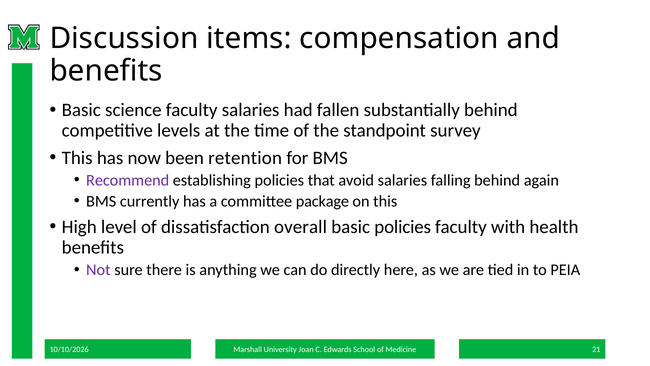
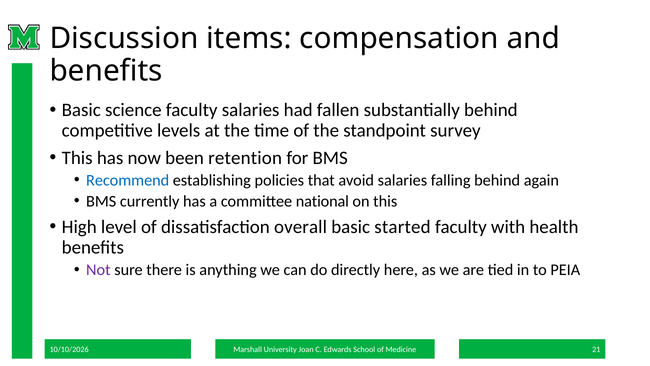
Recommend colour: purple -> blue
package: package -> national
basic policies: policies -> started
